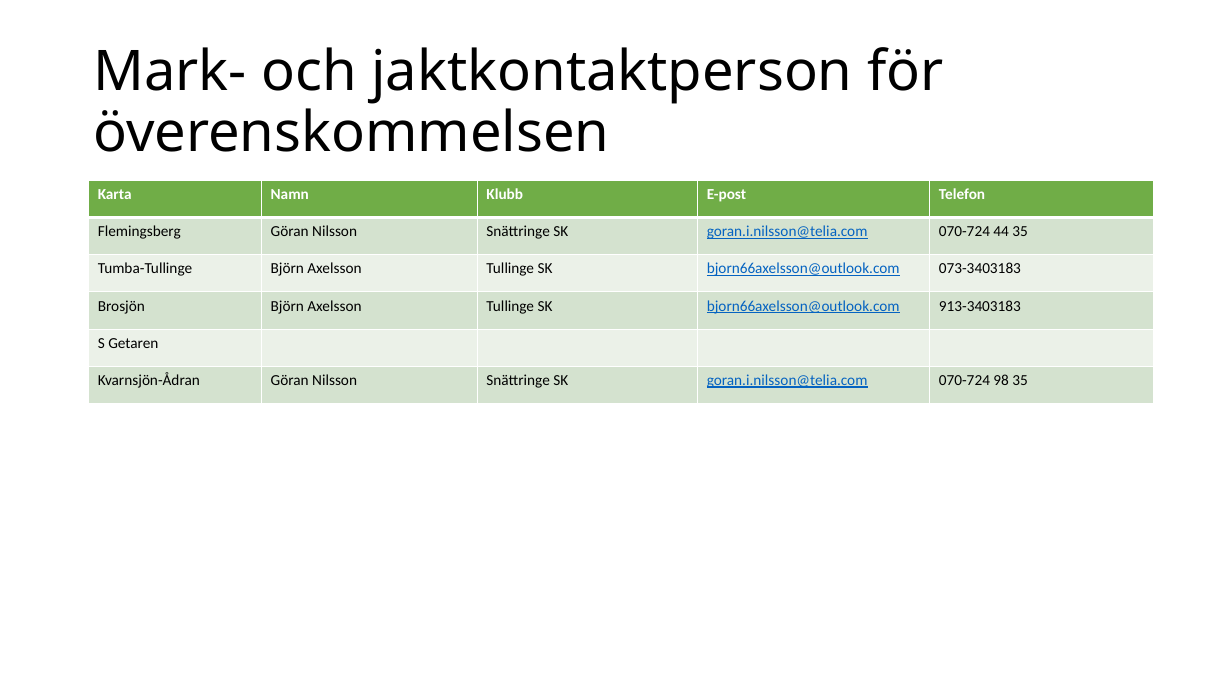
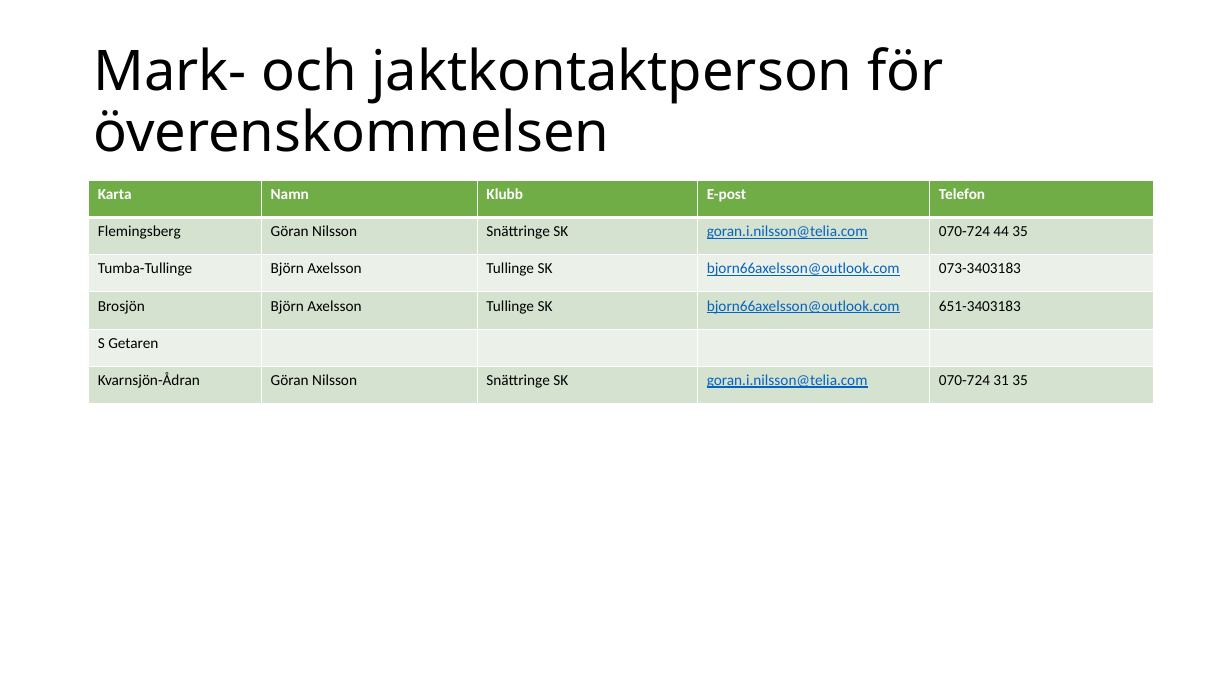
913-3403183: 913-3403183 -> 651-3403183
98: 98 -> 31
